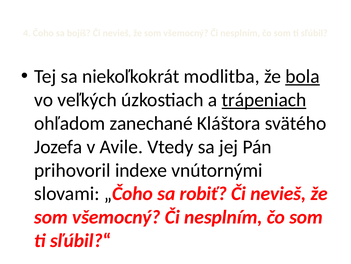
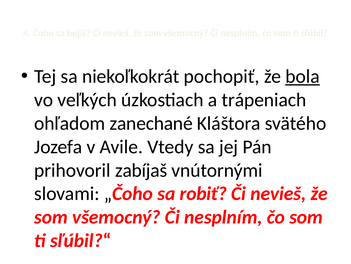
modlitba: modlitba -> pochopiť
trápeniach underline: present -> none
indexe: indexe -> zabíjaš
